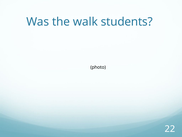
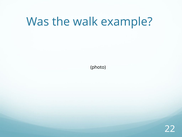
students: students -> example
